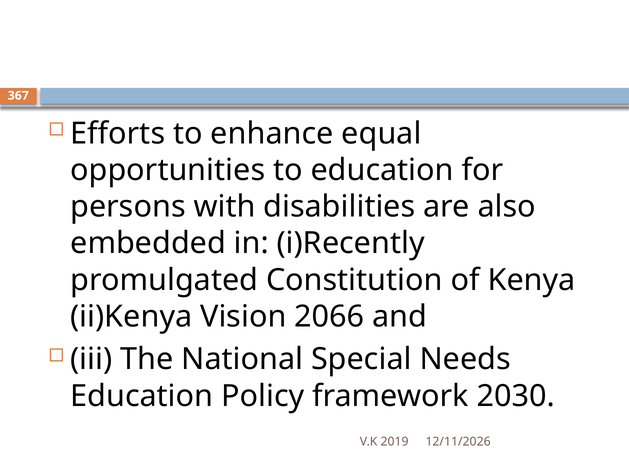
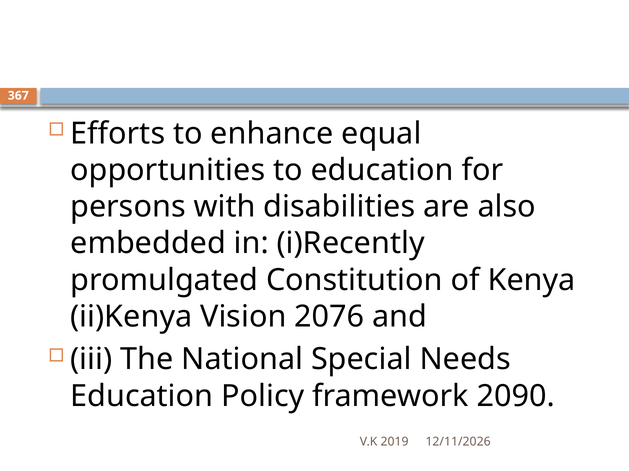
2066: 2066 -> 2076
2030: 2030 -> 2090
